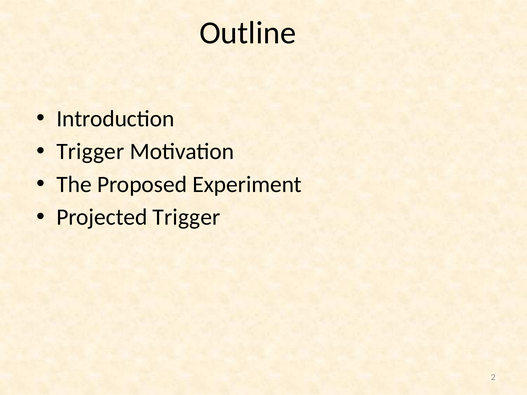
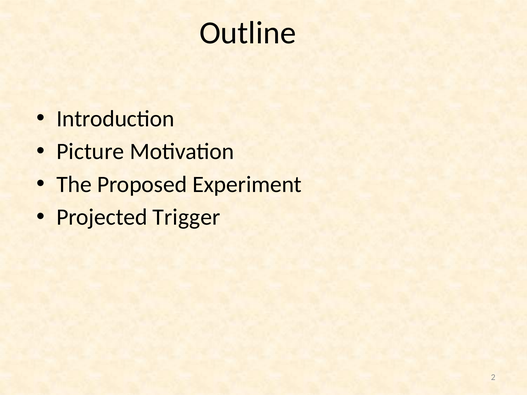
Trigger at (90, 152): Trigger -> Picture
